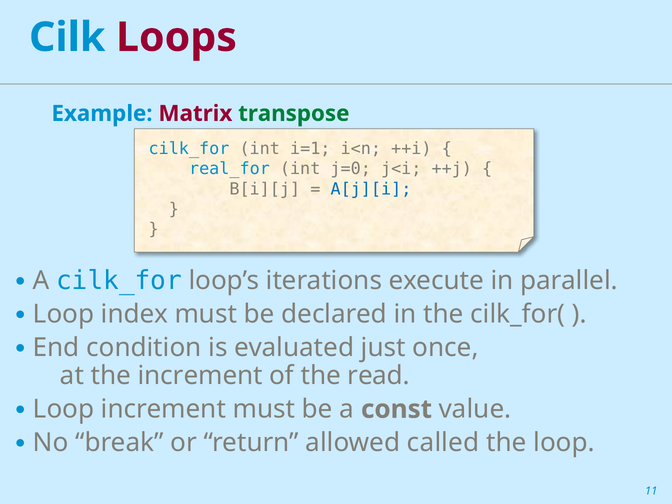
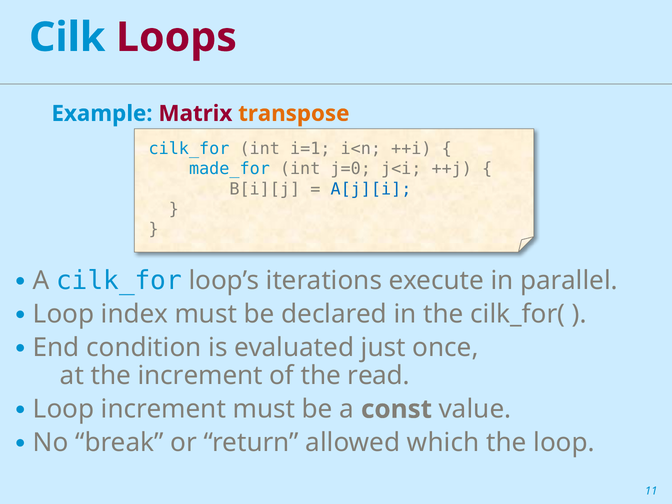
transpose colour: green -> orange
real_for: real_for -> made_for
called: called -> which
